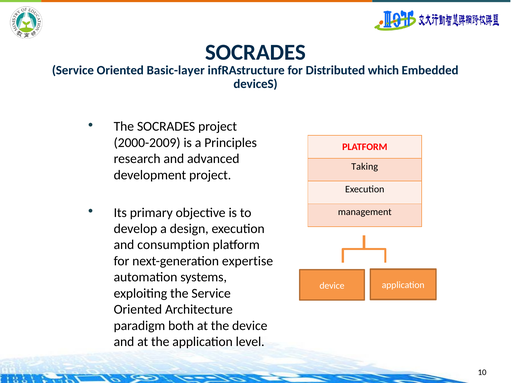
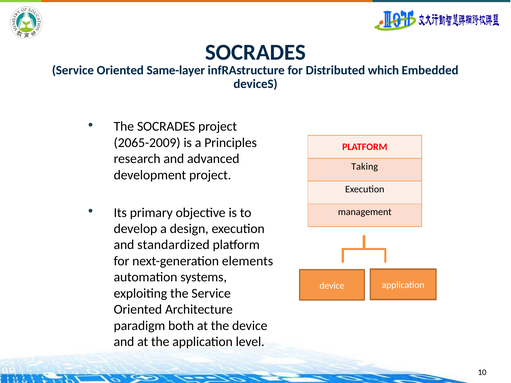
Basic-layer: Basic-layer -> Same-layer
2000-2009: 2000-2009 -> 2065-2009
consumption: consumption -> standardized
expertise: expertise -> elements
